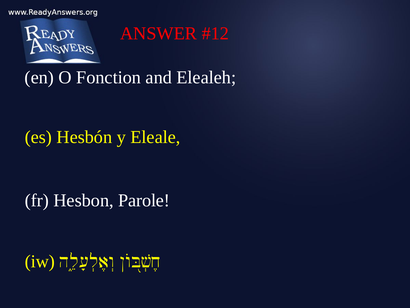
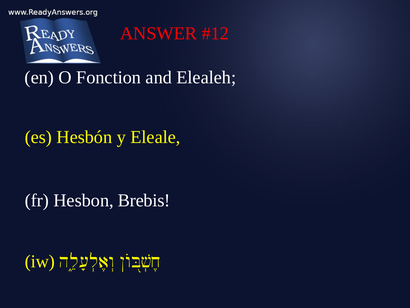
Parole: Parole -> Brebis
